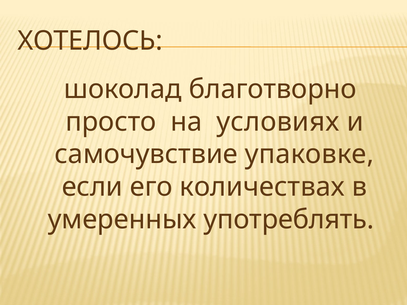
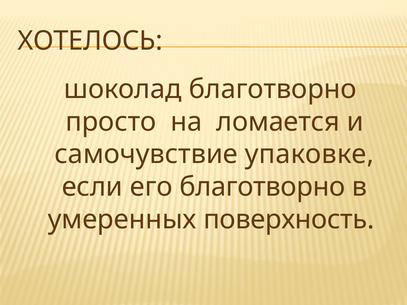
условиях: условиях -> ломается
его количествах: количествах -> благотворно
употреблять: употреблять -> поверхность
